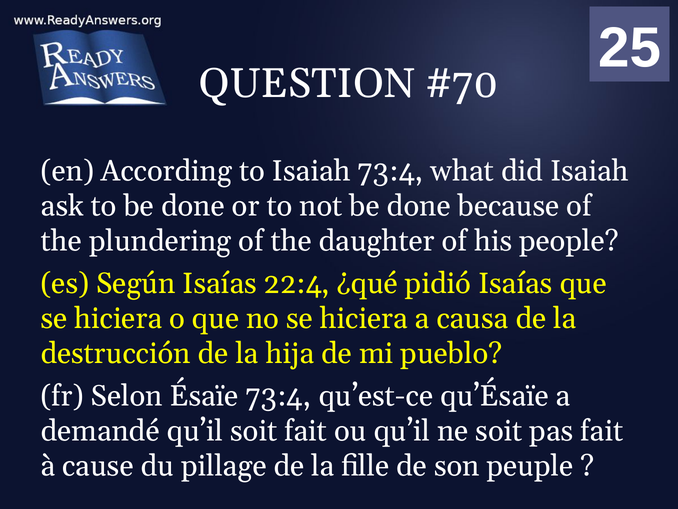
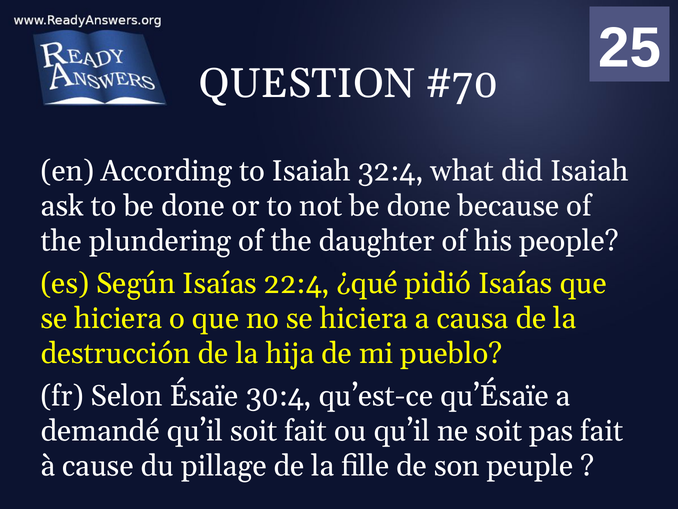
Isaiah 73:4: 73:4 -> 32:4
Ésaïe 73:4: 73:4 -> 30:4
